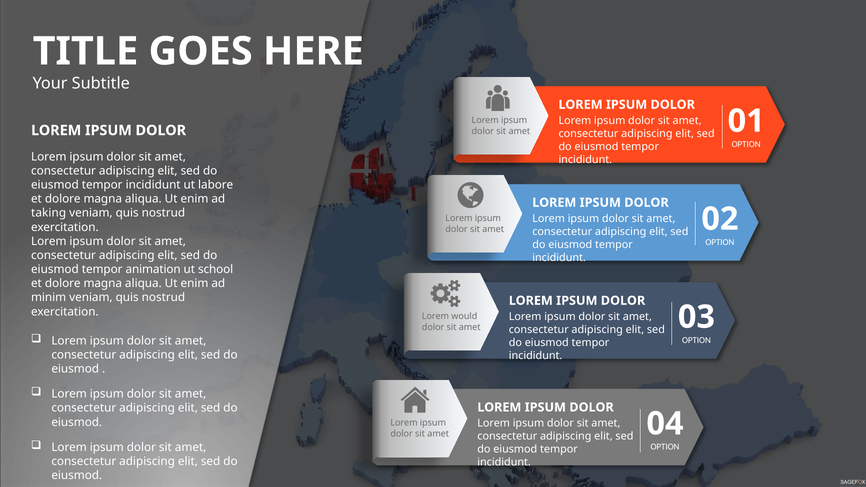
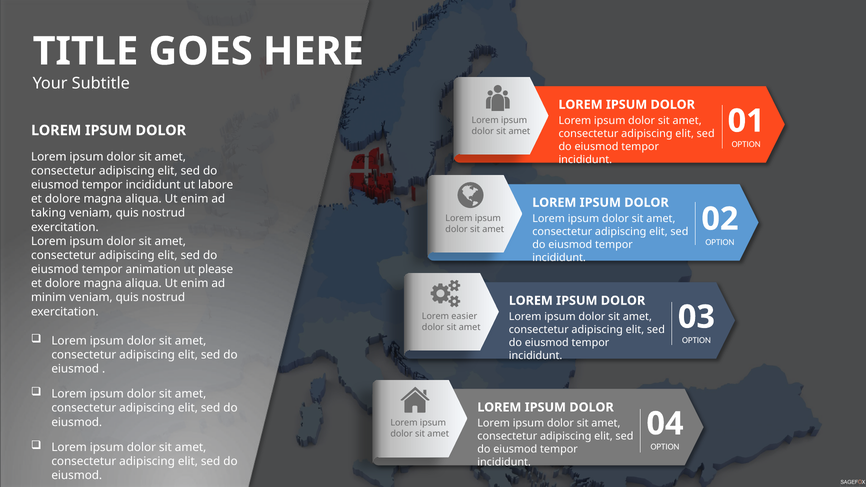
school: school -> please
would: would -> easier
